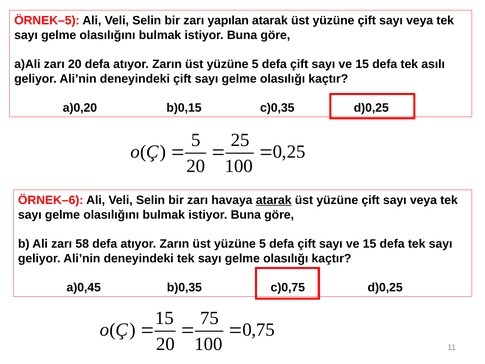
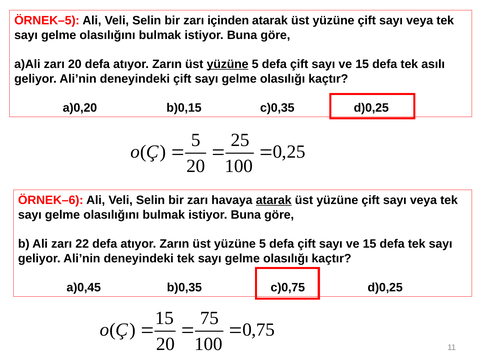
yapılan: yapılan -> içinden
yüzüne at (228, 64) underline: none -> present
58: 58 -> 22
